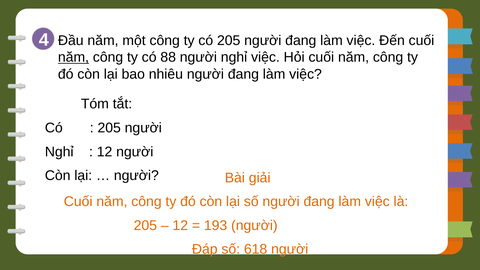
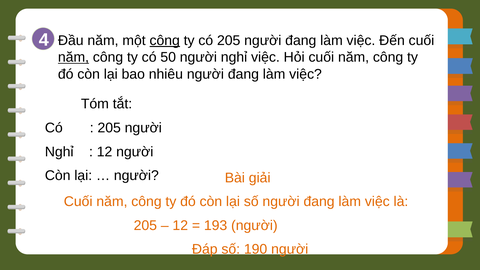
công at (165, 41) underline: none -> present
88: 88 -> 50
618: 618 -> 190
